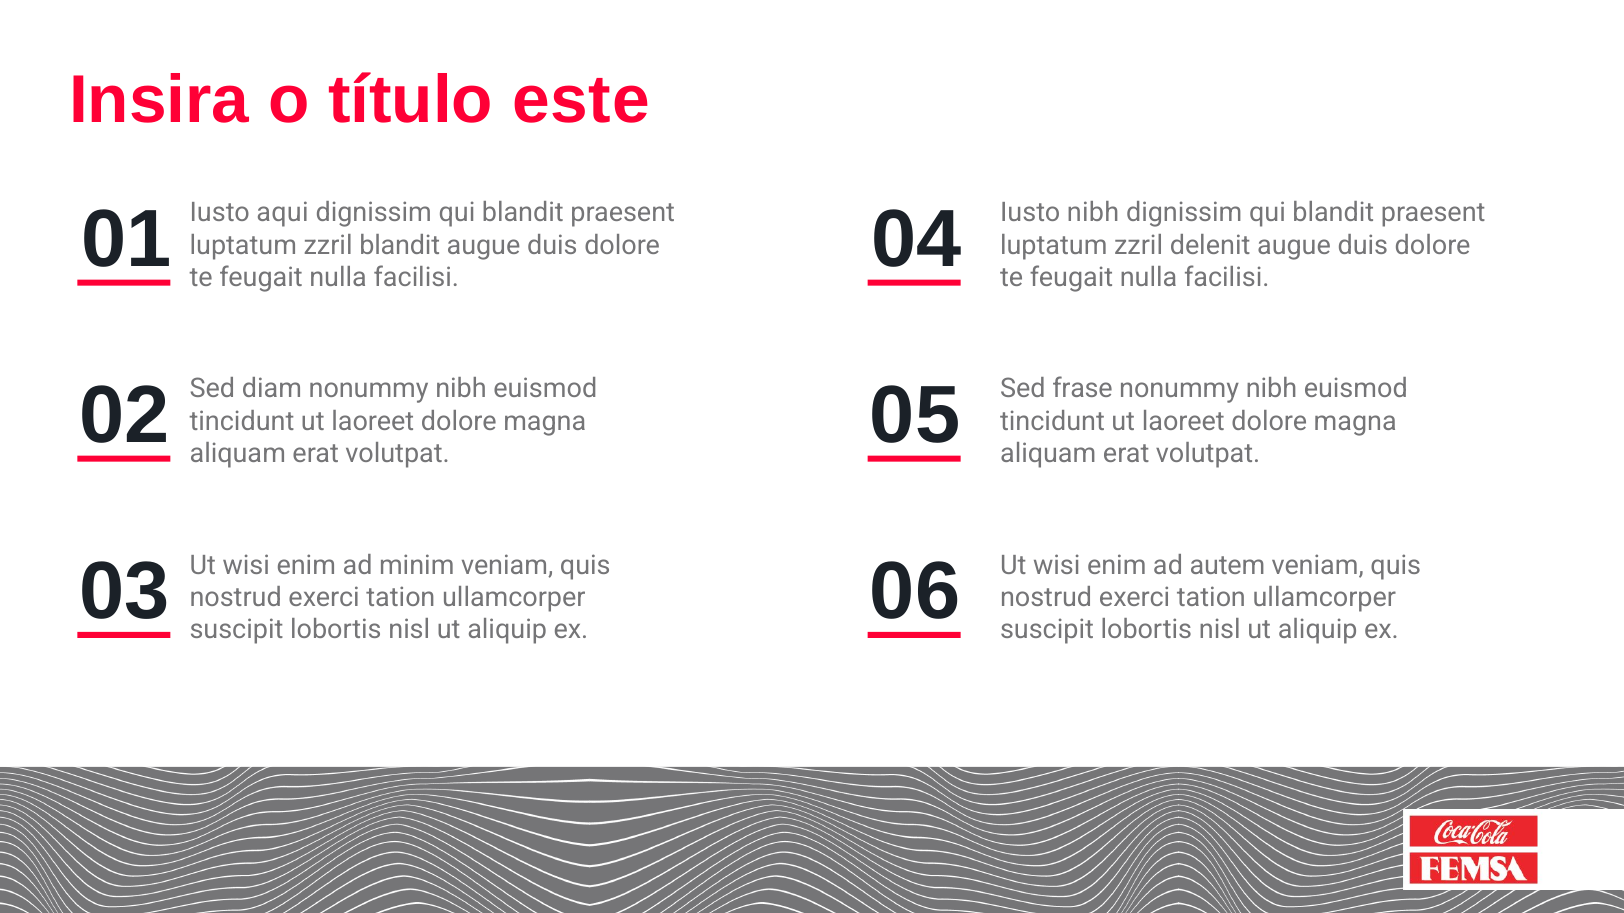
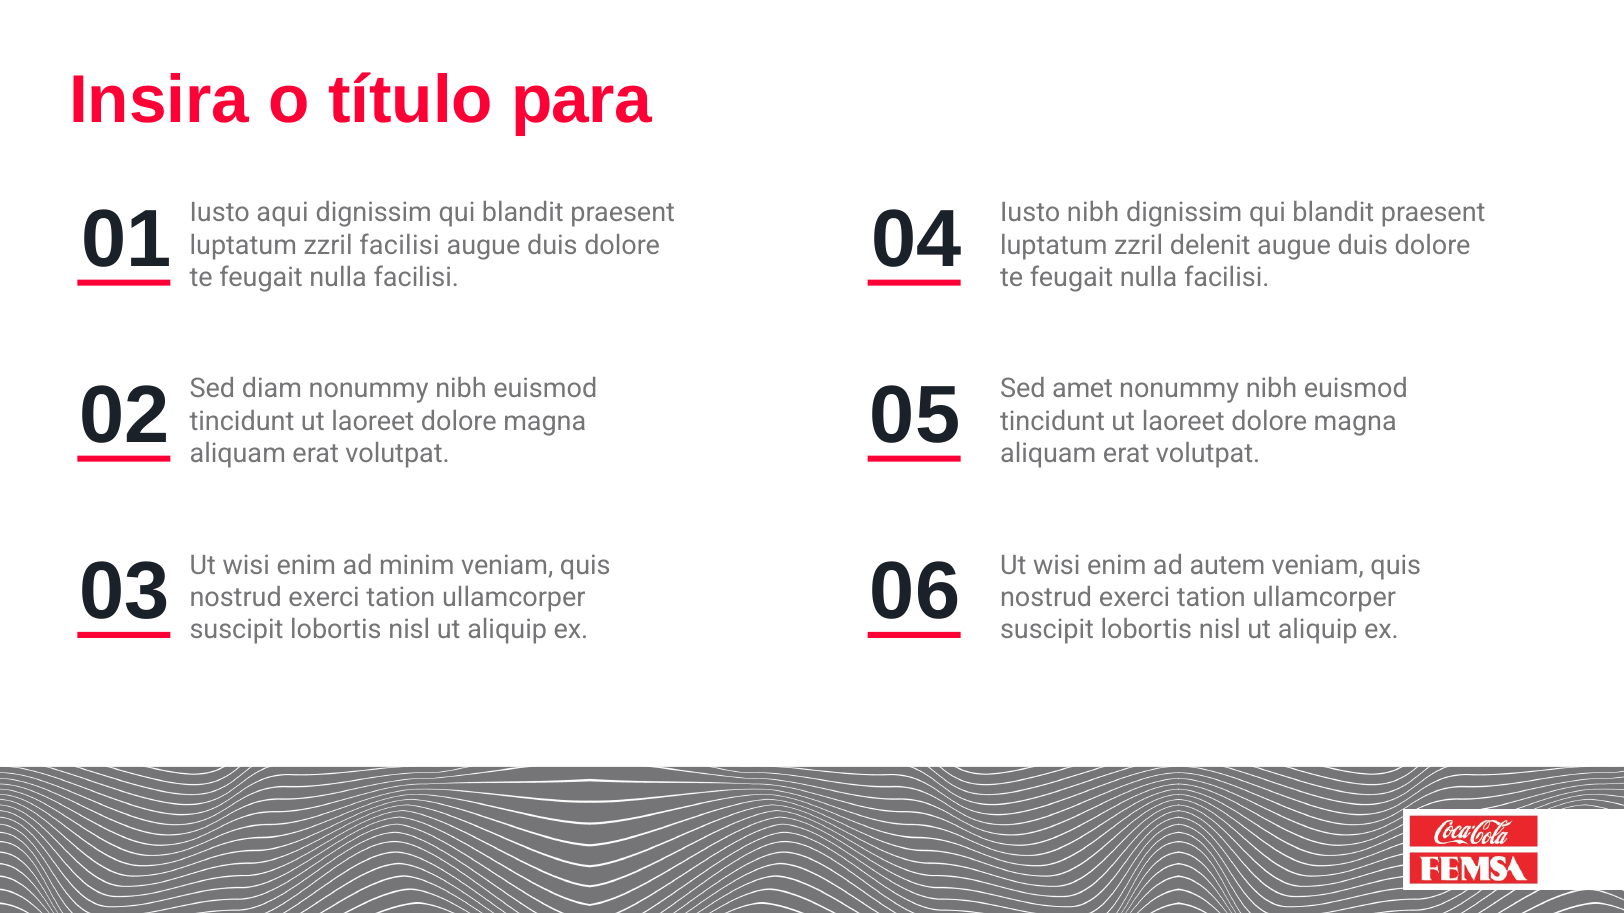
este: este -> para
zzril blandit: blandit -> facilisi
frase: frase -> amet
